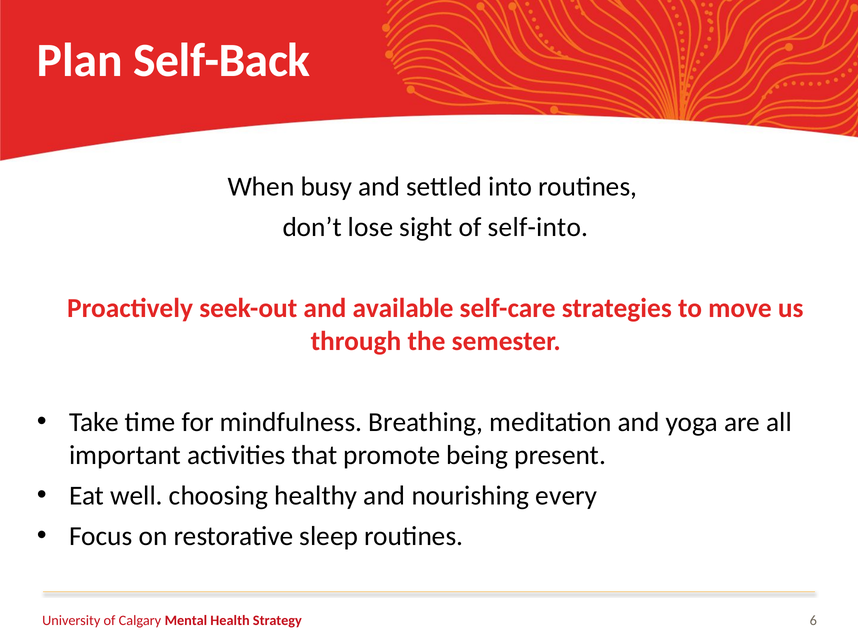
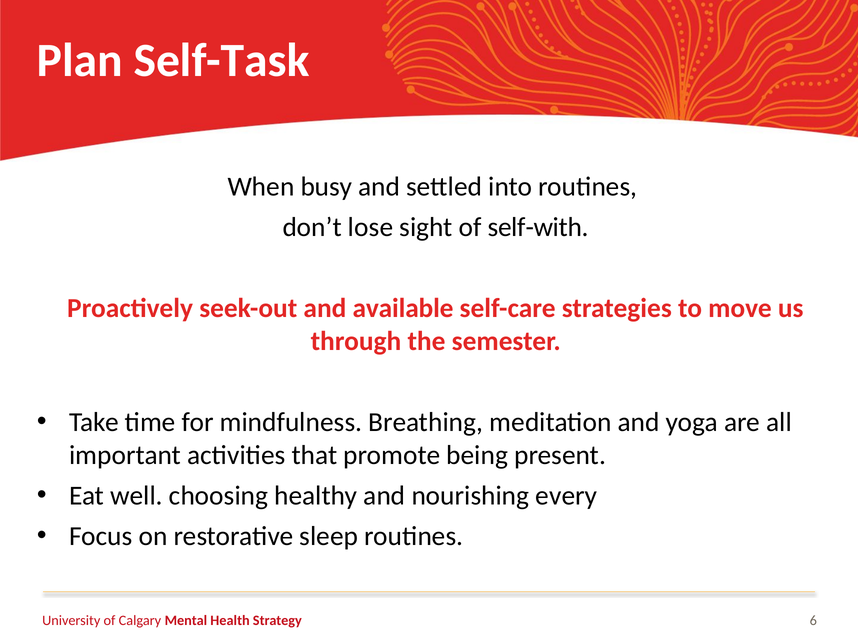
Self-Back: Self-Back -> Self-Task
self-into: self-into -> self-with
